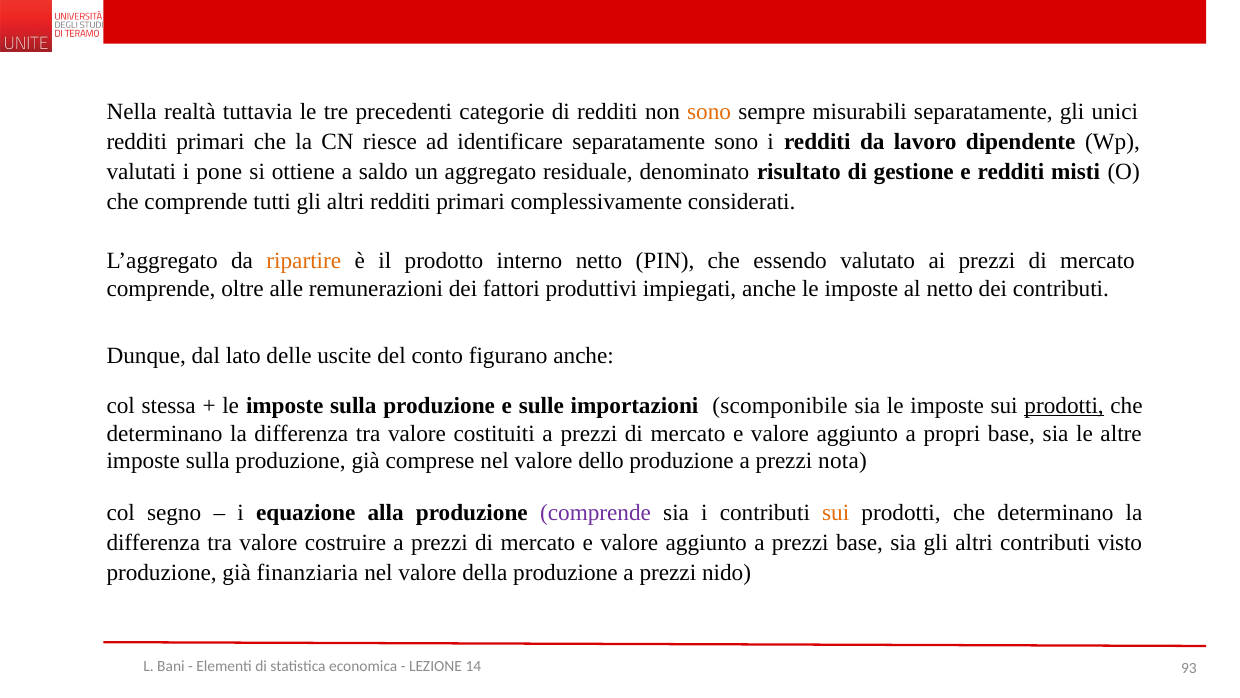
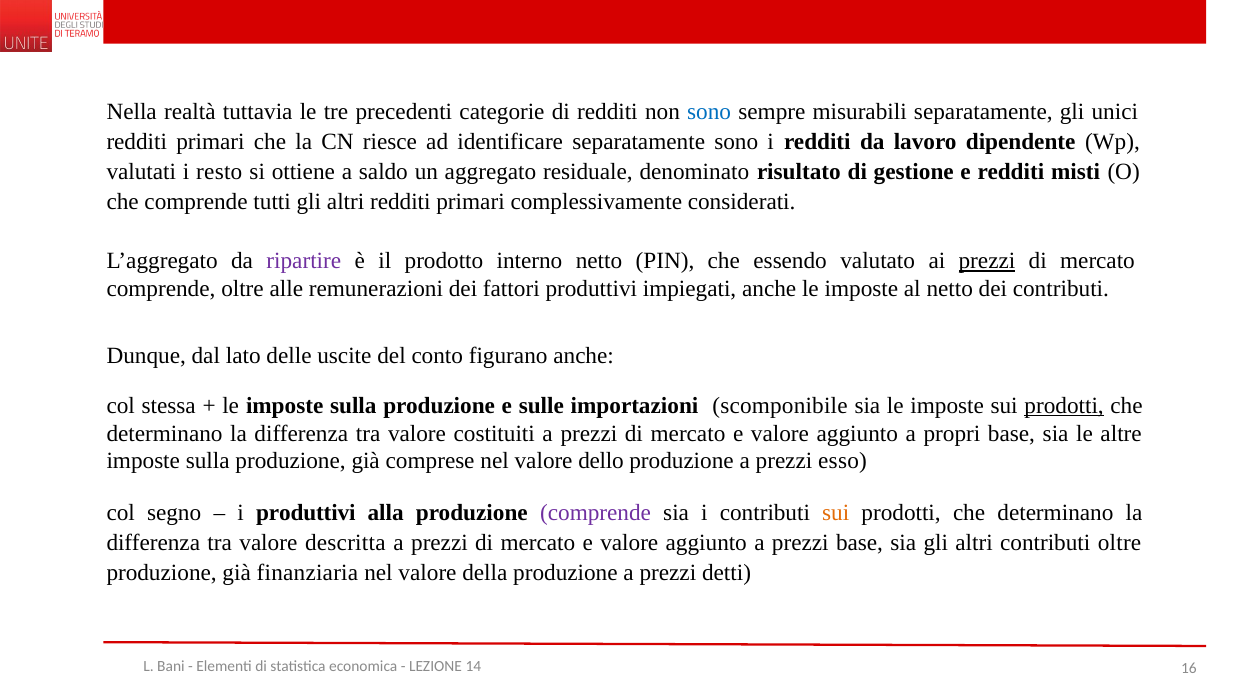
sono at (709, 112) colour: orange -> blue
pone: pone -> resto
ripartire colour: orange -> purple
prezzi at (987, 261) underline: none -> present
nota: nota -> esso
i equazione: equazione -> produttivi
costruire: costruire -> descritta
contributi visto: visto -> oltre
nido: nido -> detti
93: 93 -> 16
